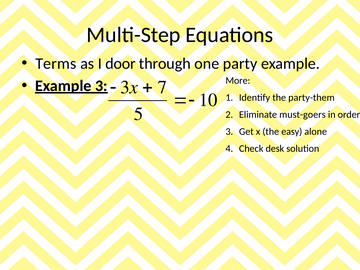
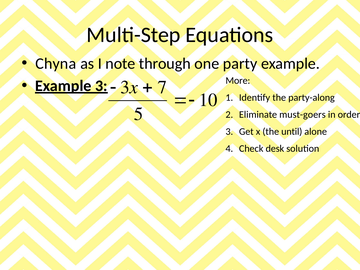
Terms: Terms -> Chyna
door: door -> note
party-them: party-them -> party-along
easy: easy -> until
